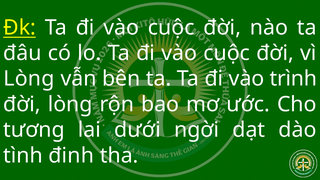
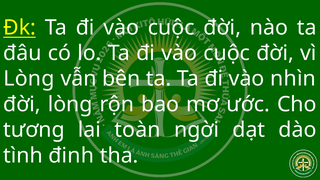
trình: trình -> nhìn
dưới: dưới -> toàn
